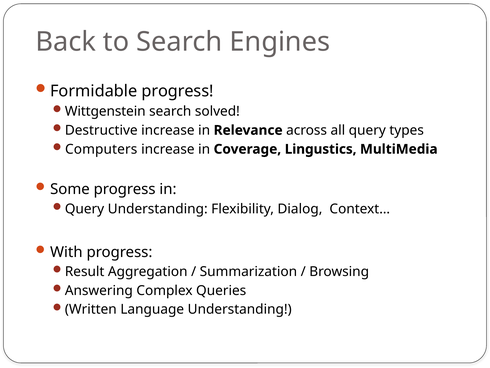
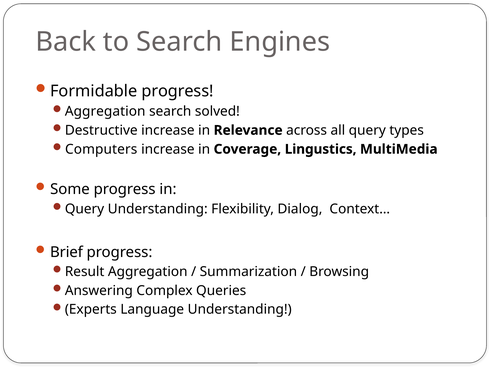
Wittgenstein at (105, 111): Wittgenstein -> Aggregation
With: With -> Brief
Written: Written -> Experts
